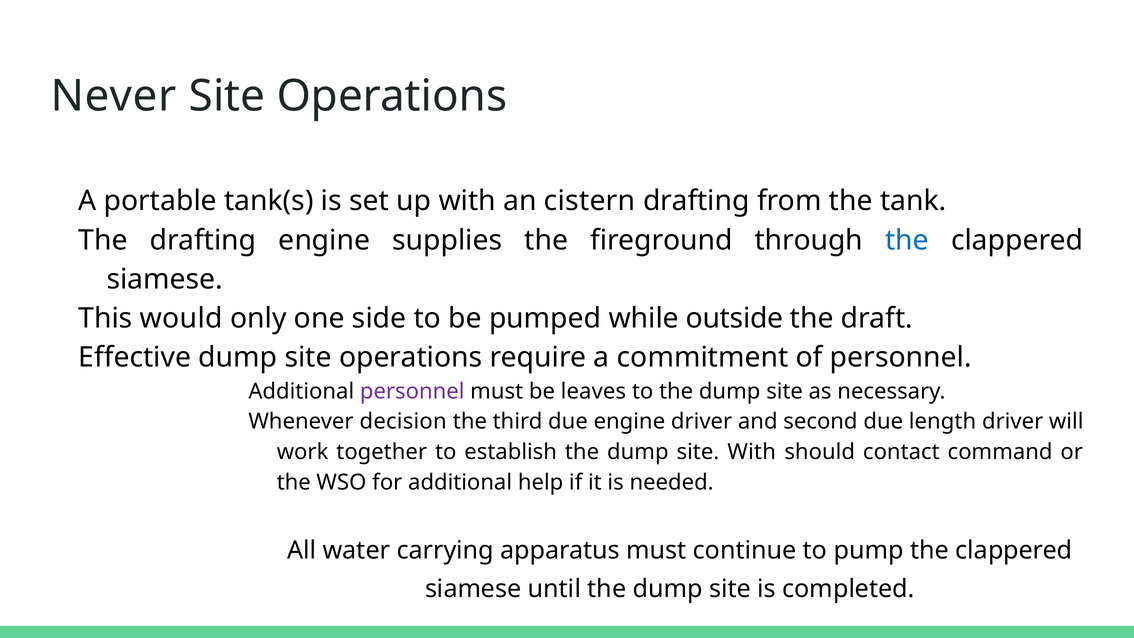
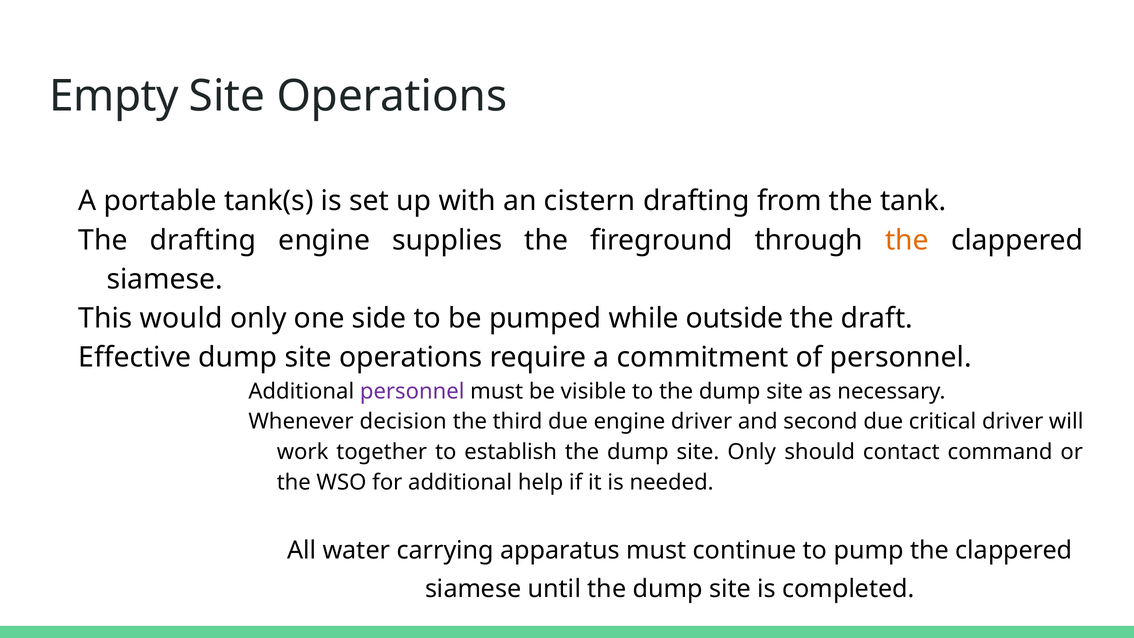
Never: Never -> Empty
the at (907, 240) colour: blue -> orange
leaves: leaves -> visible
length: length -> critical
site With: With -> Only
